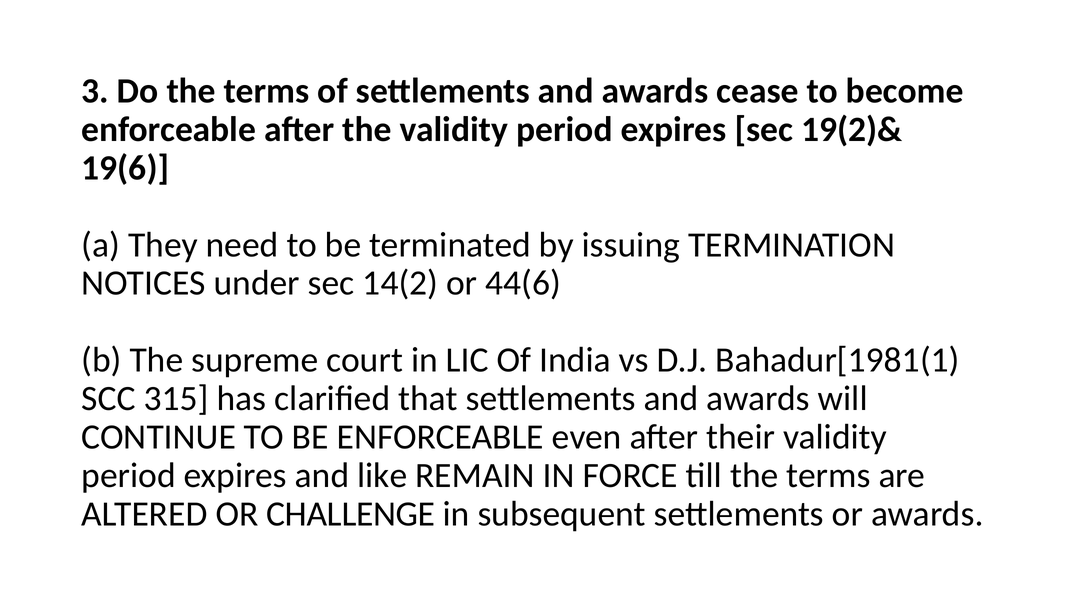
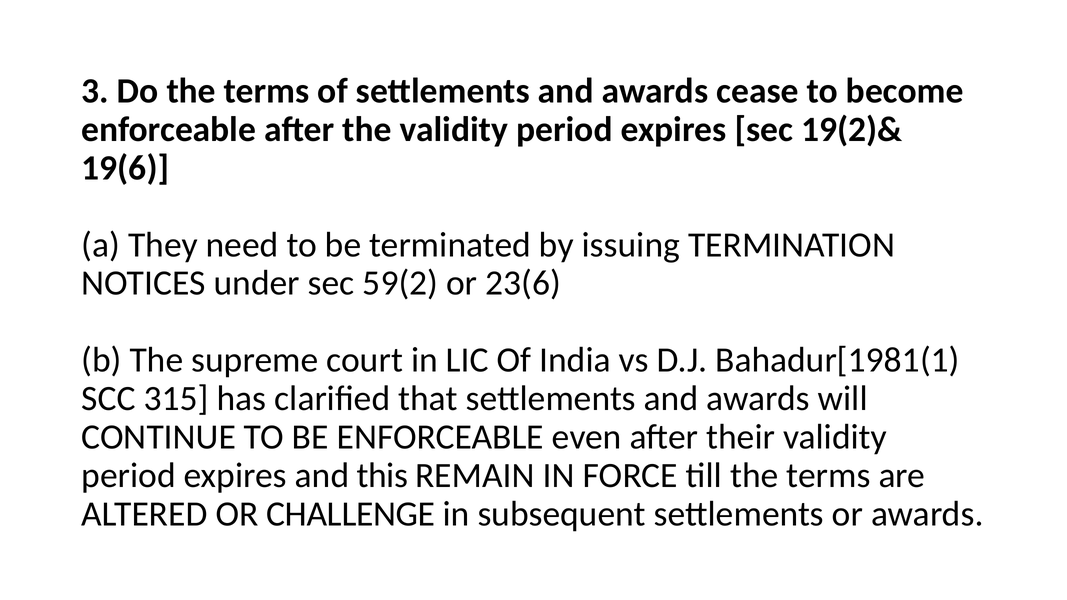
14(2: 14(2 -> 59(2
44(6: 44(6 -> 23(6
like: like -> this
